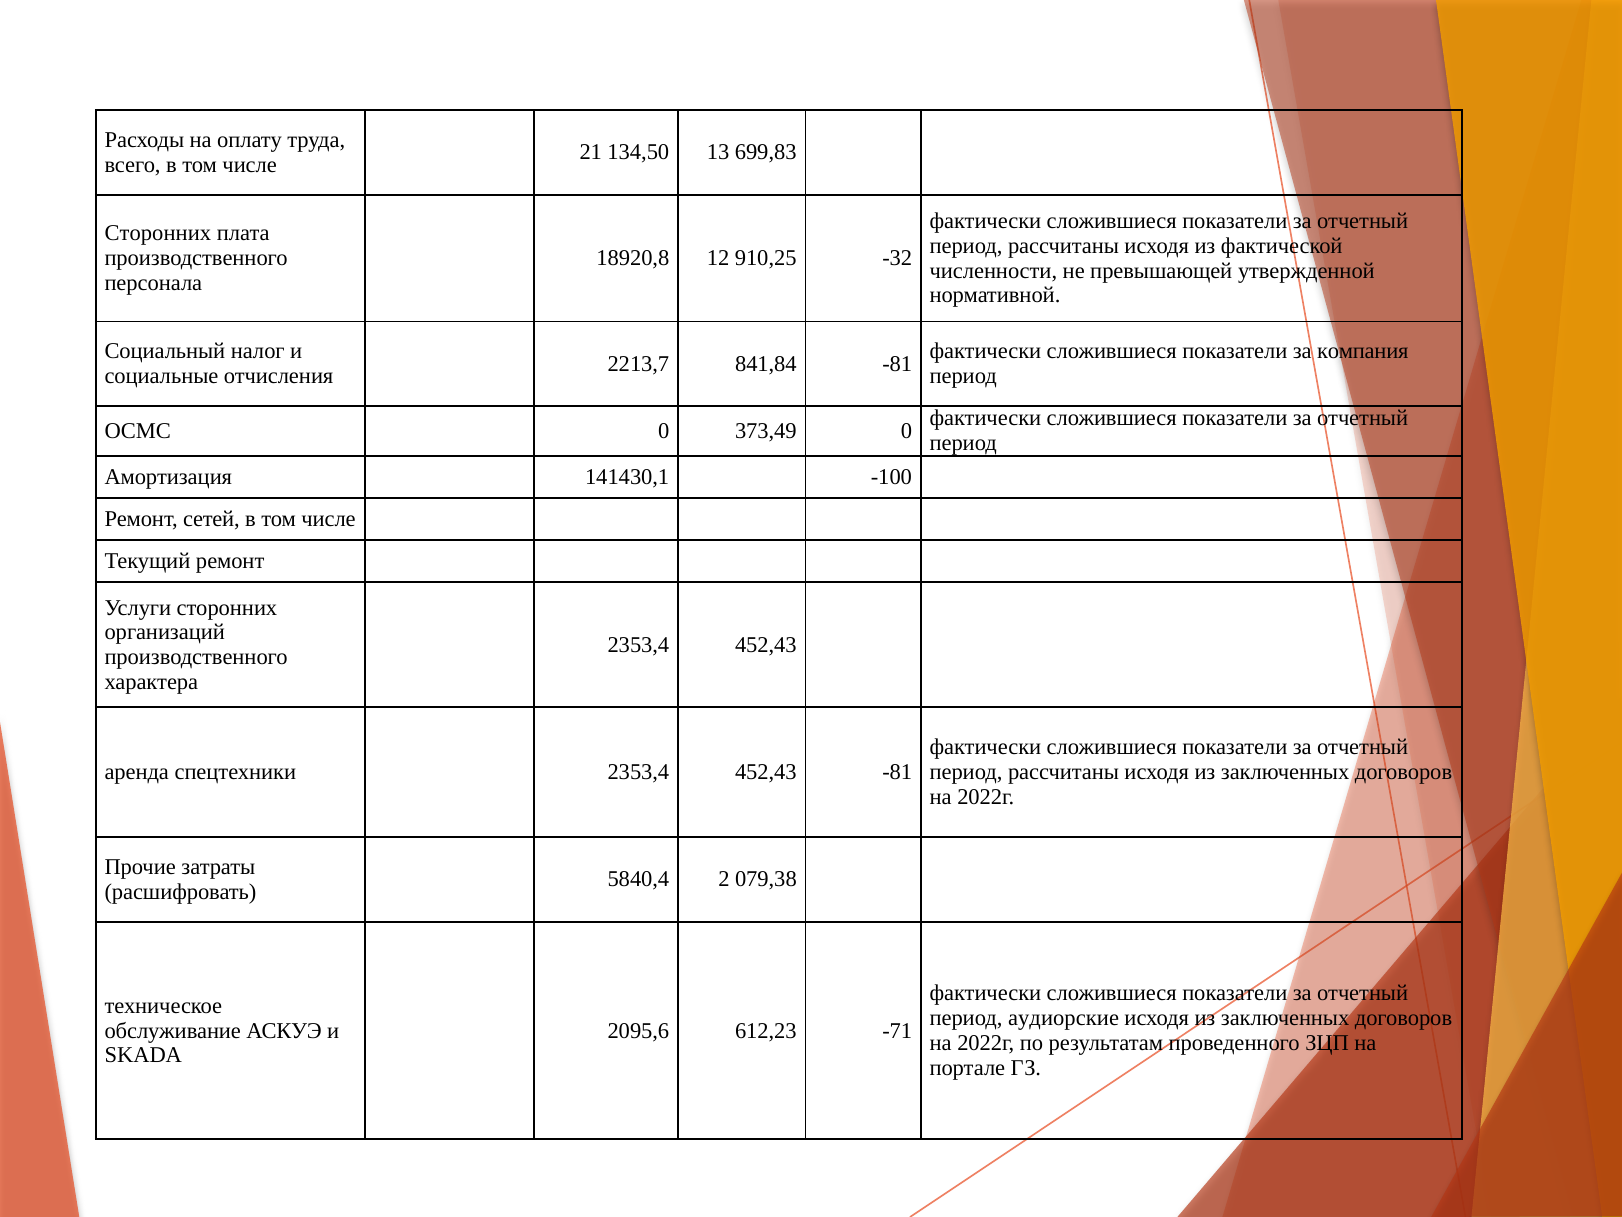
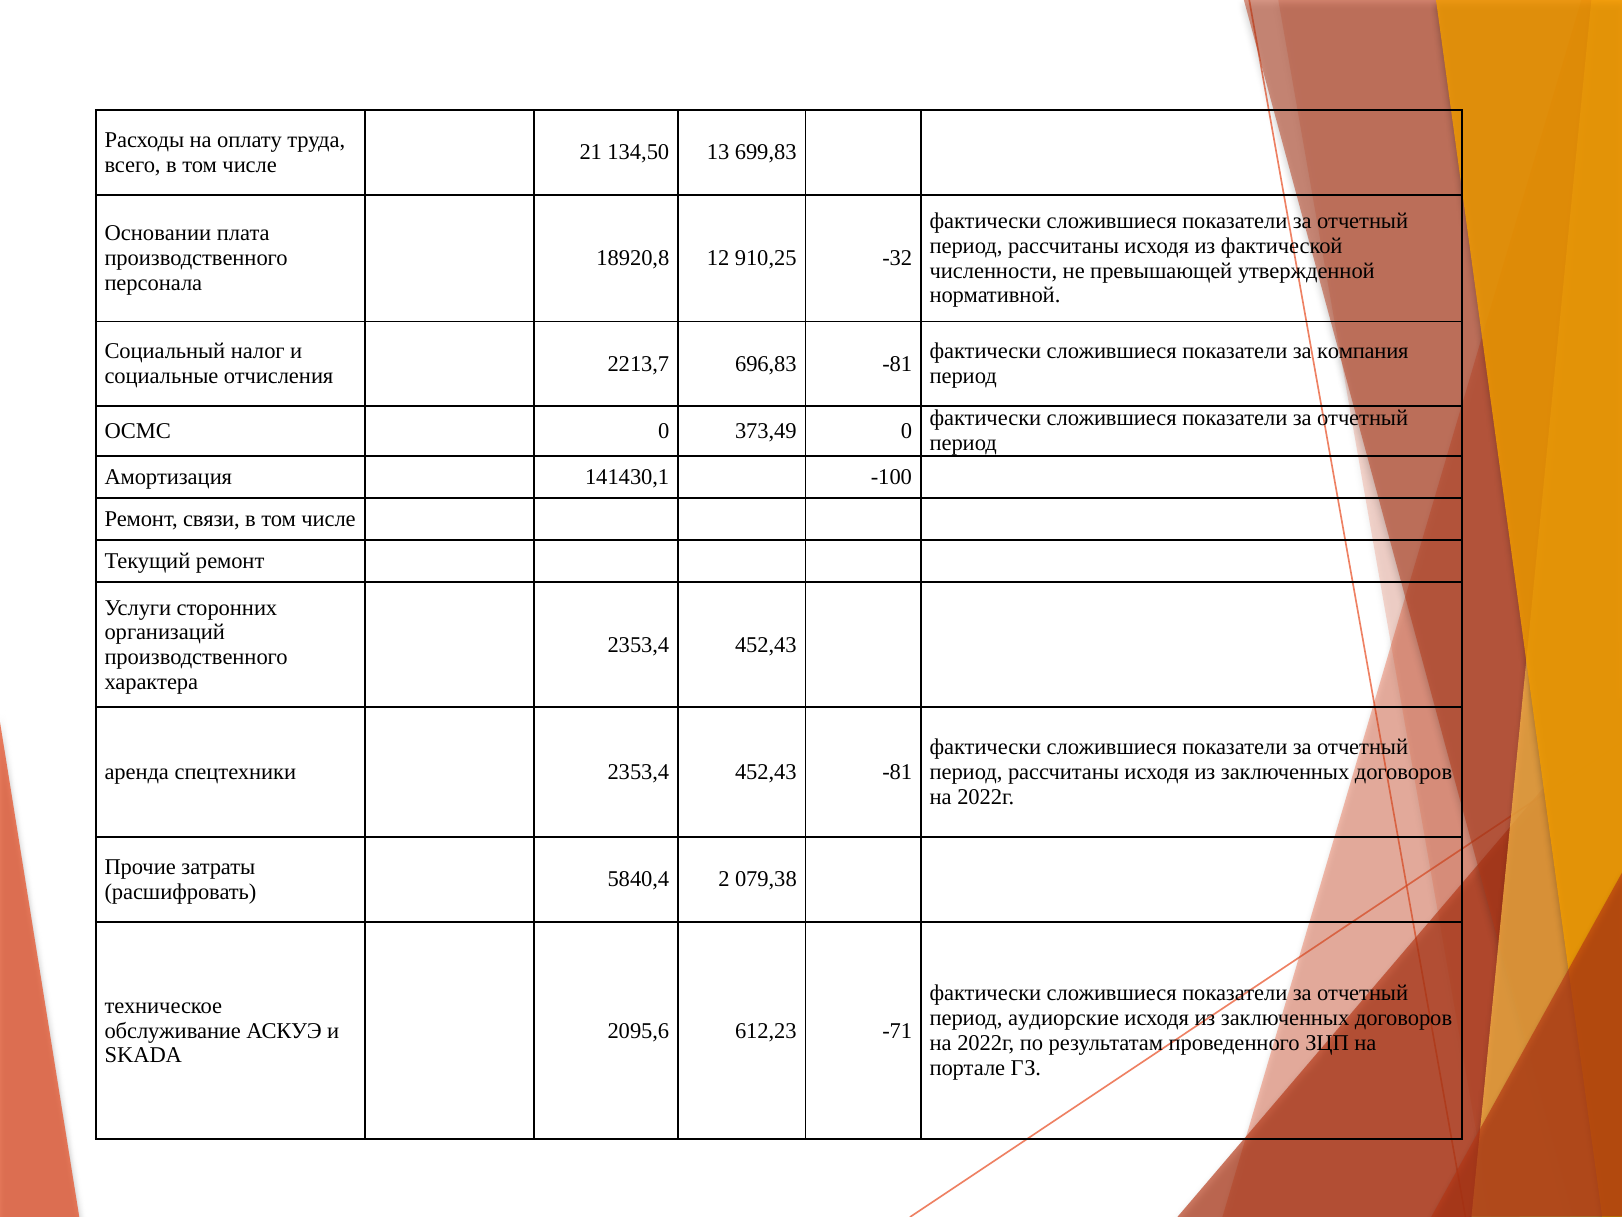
Сторонних at (158, 233): Сторонних -> Основании
841,84: 841,84 -> 696,83
сетей: сетей -> связи
